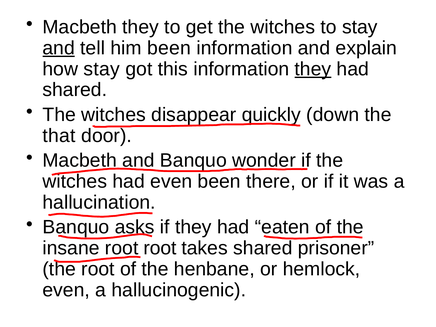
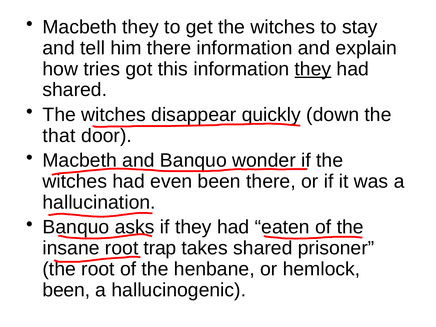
and at (59, 48) underline: present -> none
him been: been -> there
how stay: stay -> tries
root at (160, 248): root -> trap
even at (66, 290): even -> been
